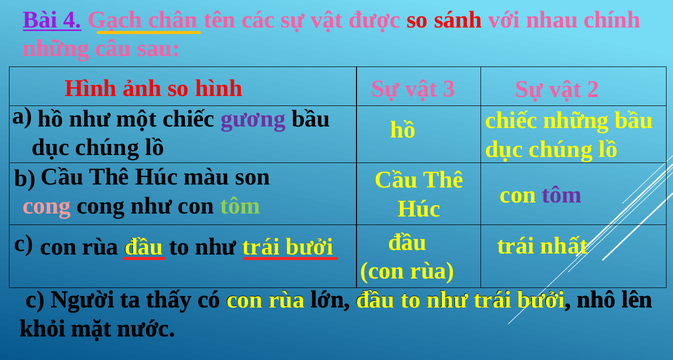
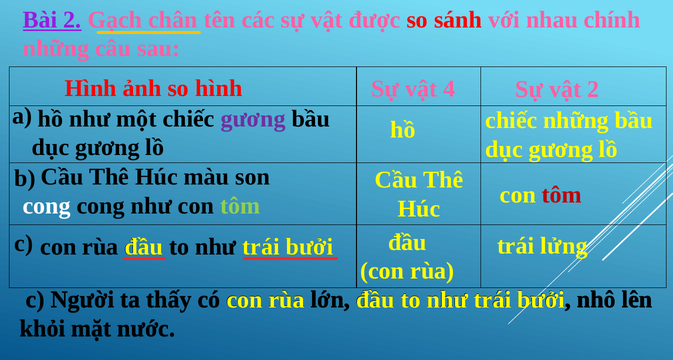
Bài 4: 4 -> 2
3: 3 -> 4
chúng at (107, 148): chúng -> gương
chúng at (561, 150): chúng -> gương
tôm at (562, 195) colour: purple -> red
cong at (47, 206) colour: pink -> white
nhất: nhất -> lửng
